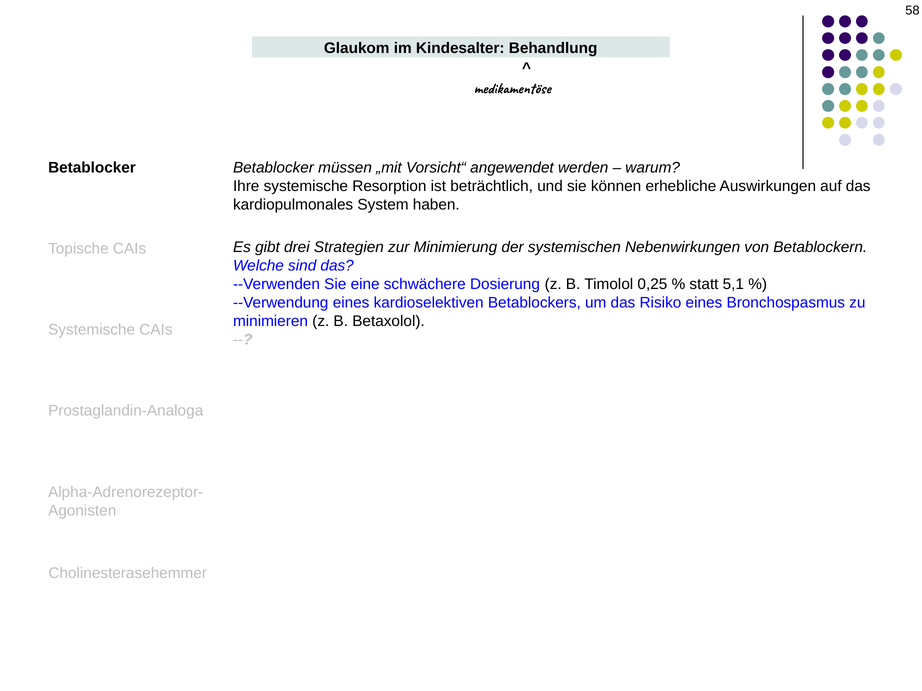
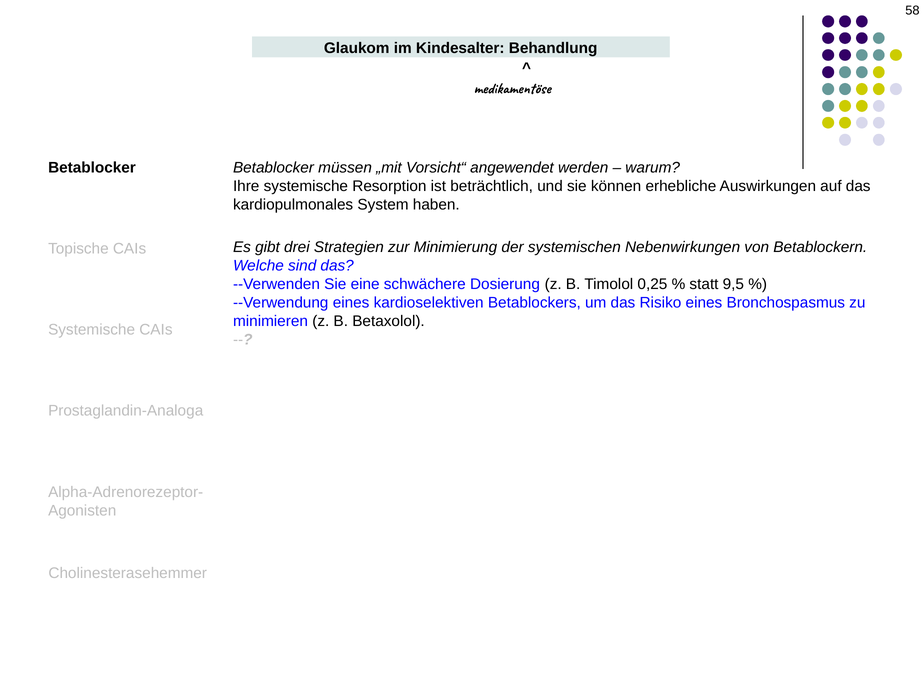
5,1: 5,1 -> 9,5
